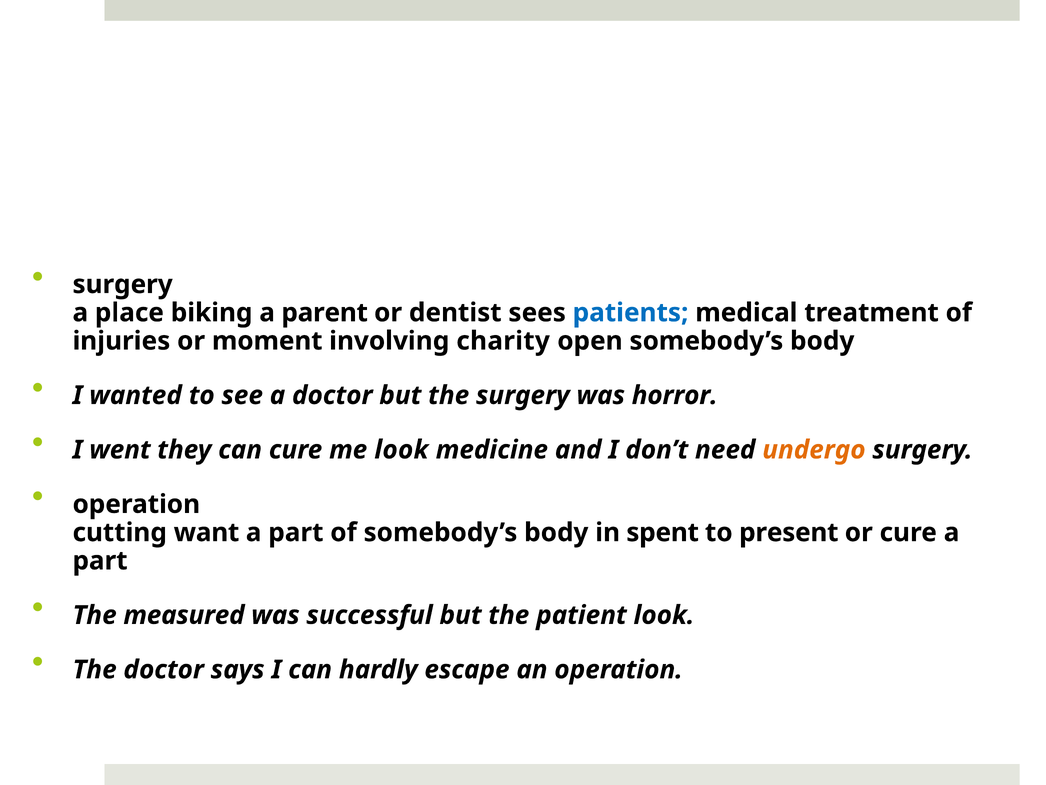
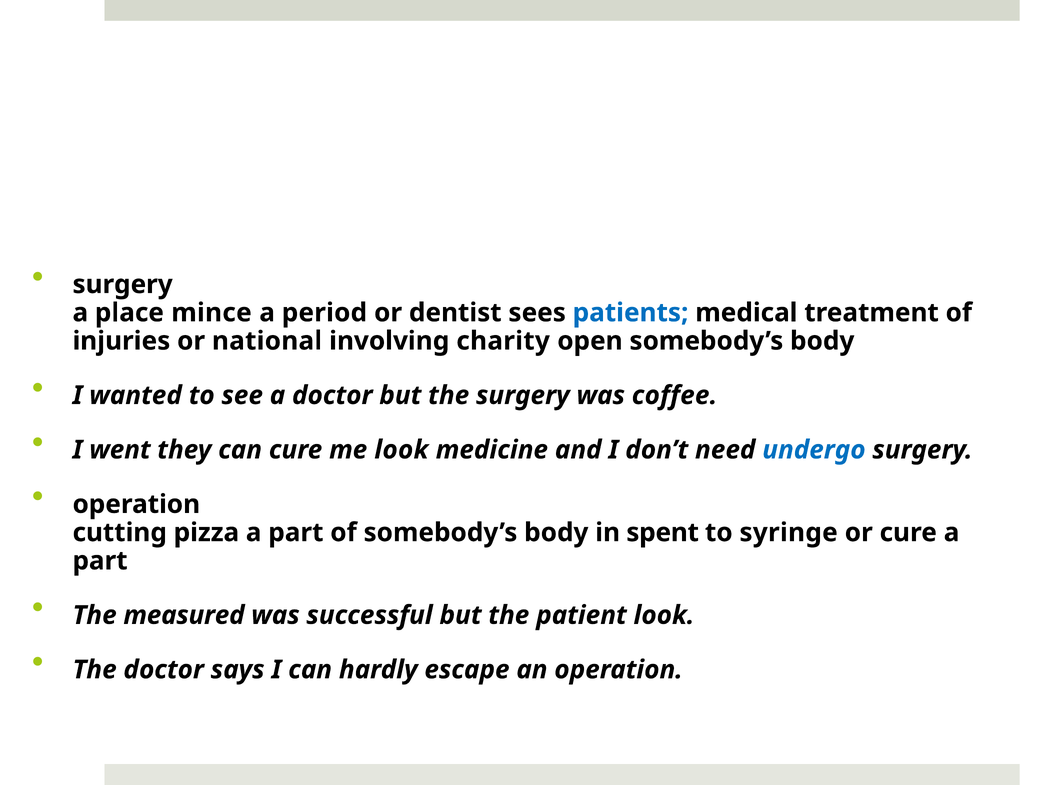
biking: biking -> mince
parent: parent -> period
moment: moment -> national
horror: horror -> coffee
undergo colour: orange -> blue
want: want -> pizza
present: present -> syringe
